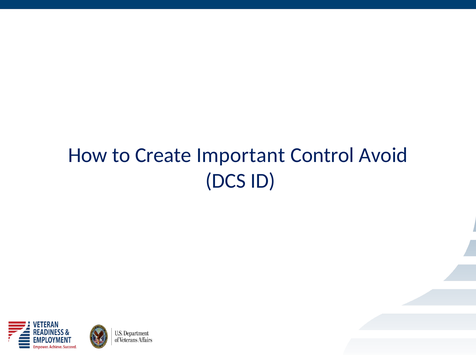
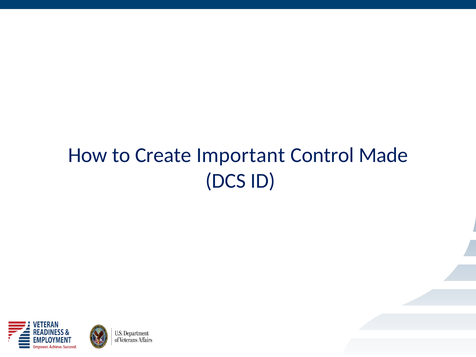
Avoid: Avoid -> Made
